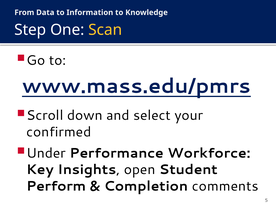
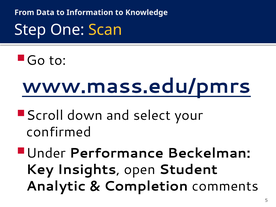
Workforce: Workforce -> Beckelman
Perform: Perform -> Analytic
